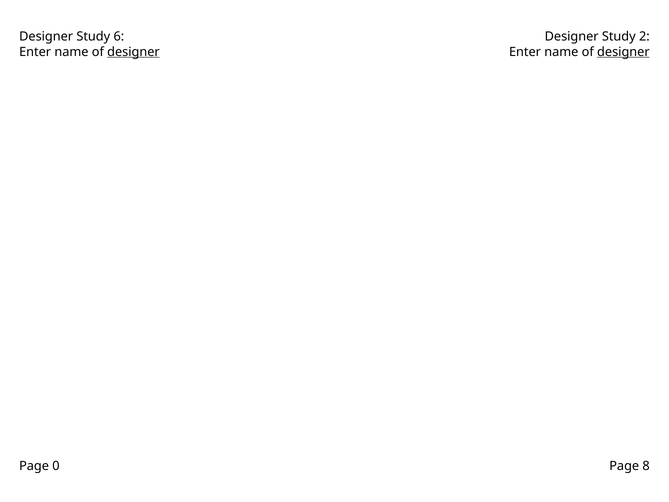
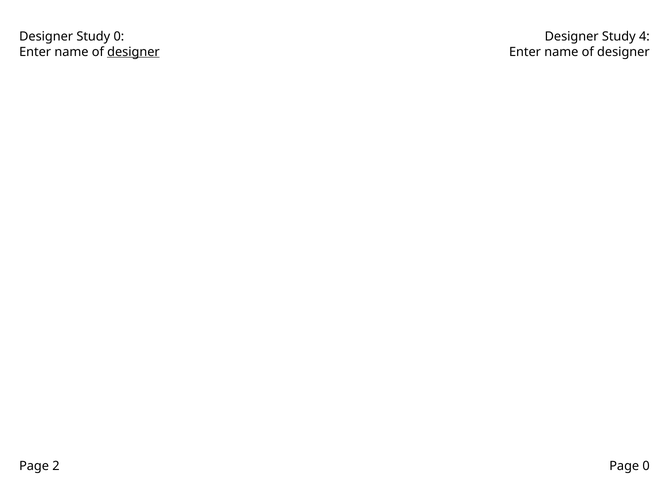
Study 6: 6 -> 0
2: 2 -> 4
designer at (623, 52) underline: present -> none
0: 0 -> 2
Page 8: 8 -> 0
